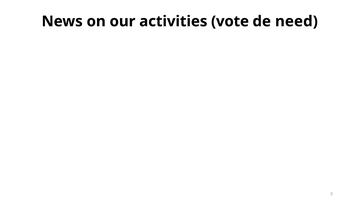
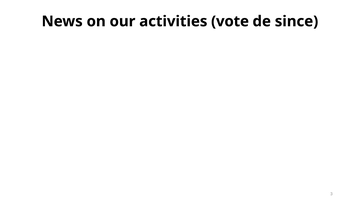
need: need -> since
